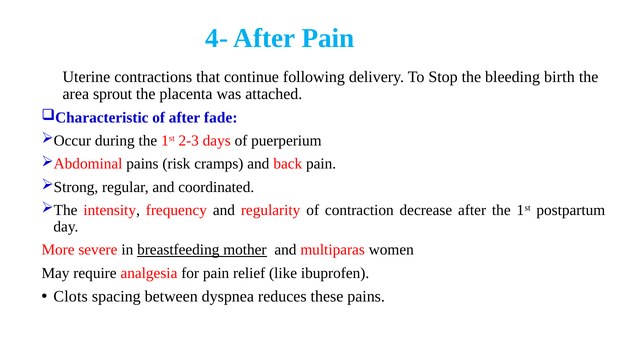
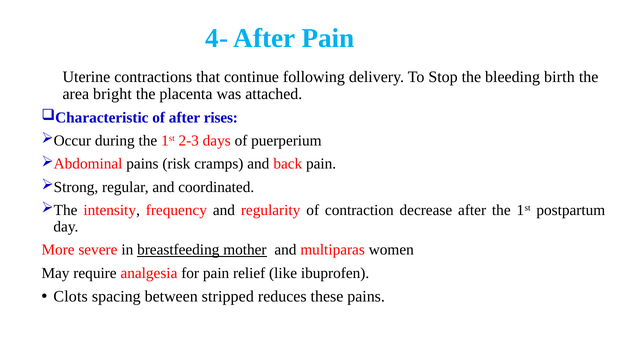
sprout: sprout -> bright
fade: fade -> rises
dyspnea: dyspnea -> stripped
